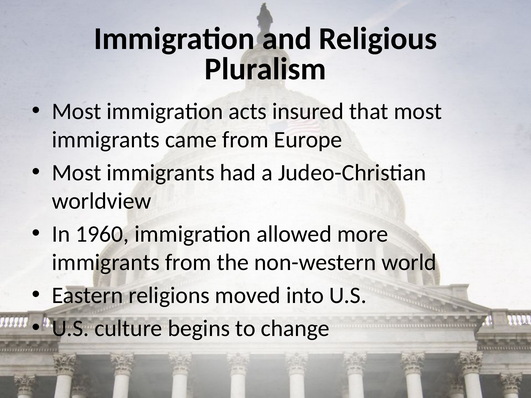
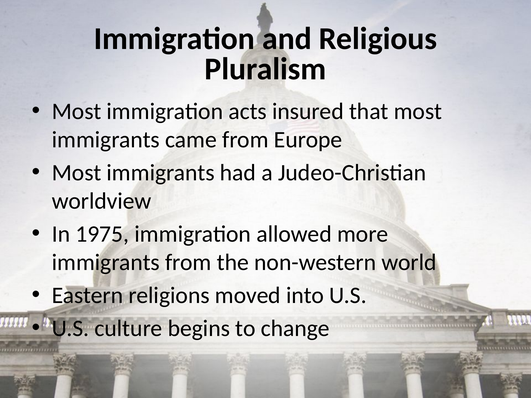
1960: 1960 -> 1975
